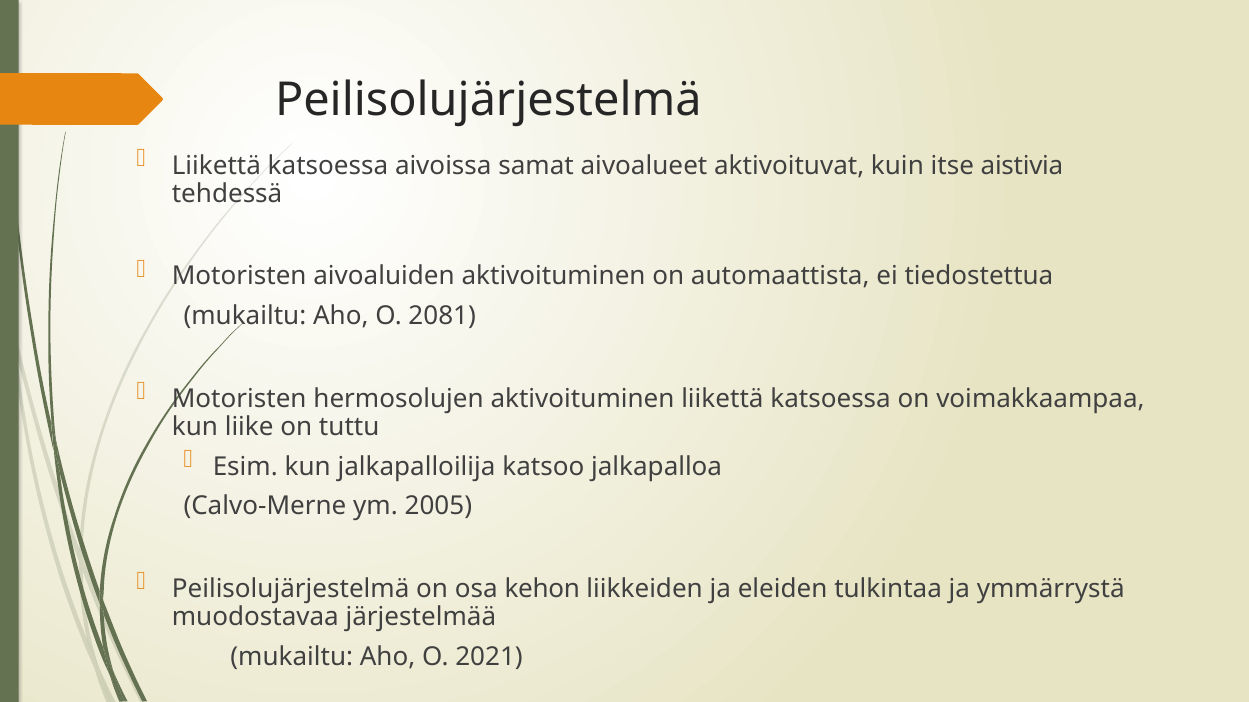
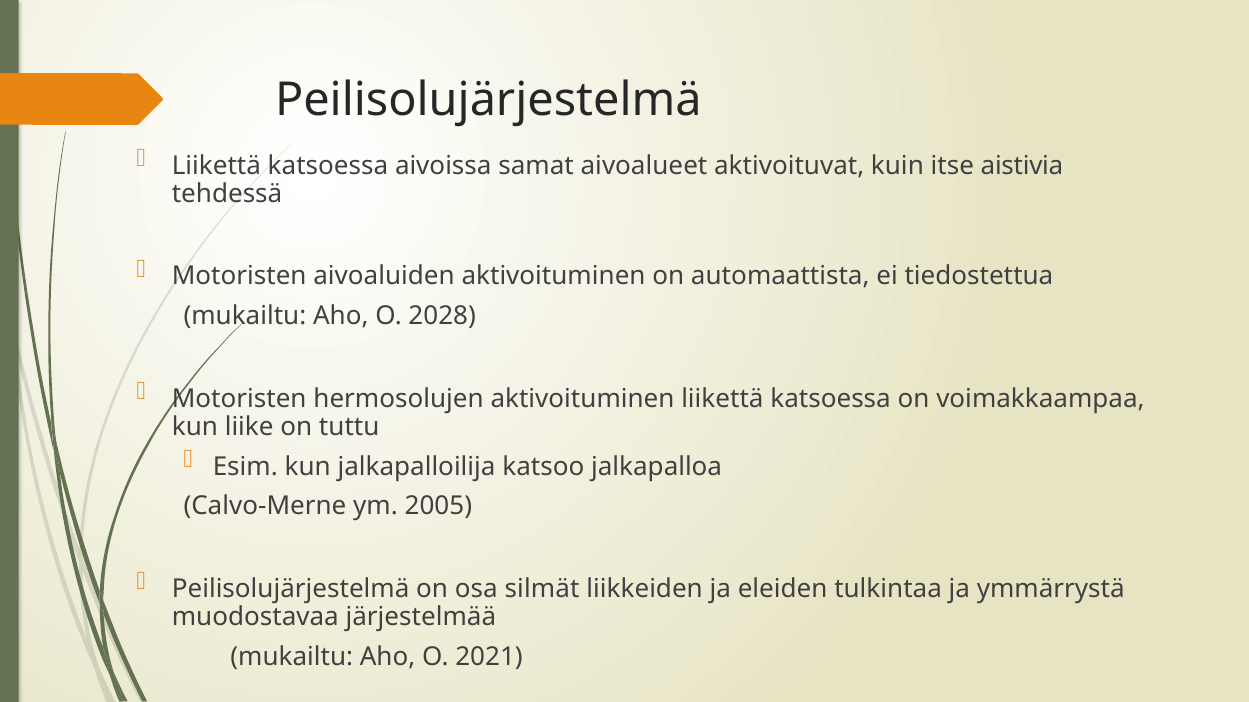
2081: 2081 -> 2028
kehon: kehon -> silmät
